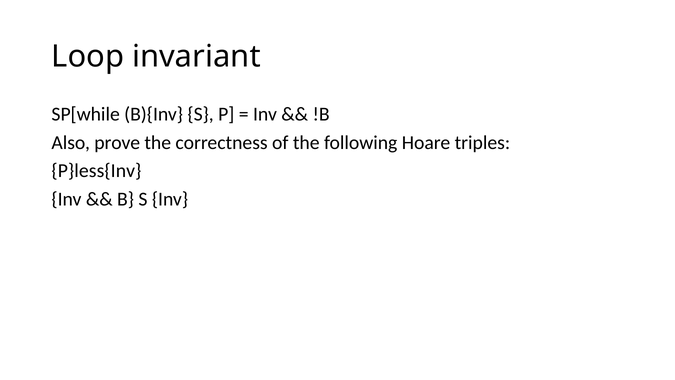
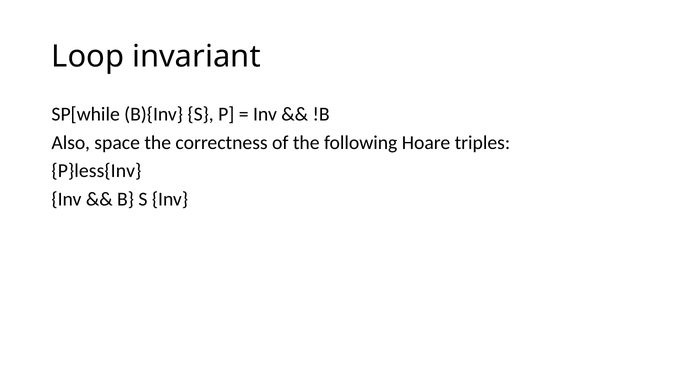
prove: prove -> space
